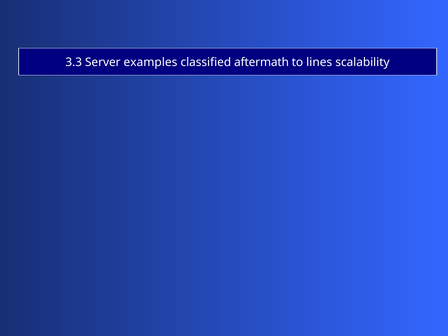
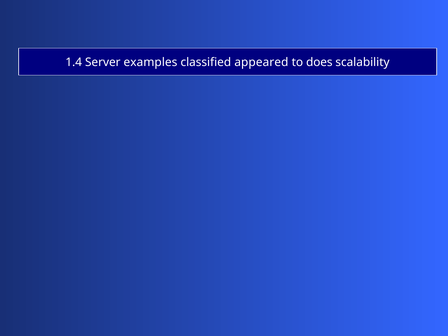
3.3: 3.3 -> 1.4
aftermath: aftermath -> appeared
lines: lines -> does
